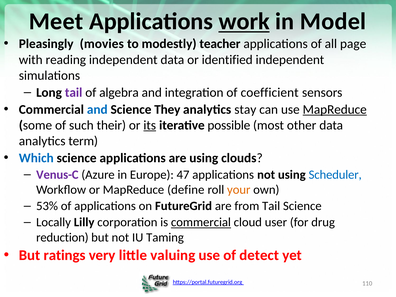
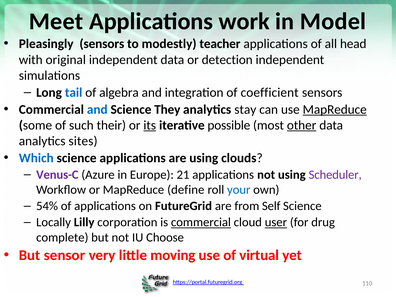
work underline: present -> none
Pleasingly movies: movies -> sensors
page: page -> head
reading: reading -> original
identified: identified -> detection
tail at (74, 92) colour: purple -> blue
other underline: none -> present
term: term -> sites
47: 47 -> 21
Scheduler colour: blue -> purple
your colour: orange -> blue
53%: 53% -> 54%
from Tail: Tail -> Self
user underline: none -> present
reduction: reduction -> complete
Taming: Taming -> Choose
ratings: ratings -> sensor
valuing: valuing -> moving
detect: detect -> virtual
